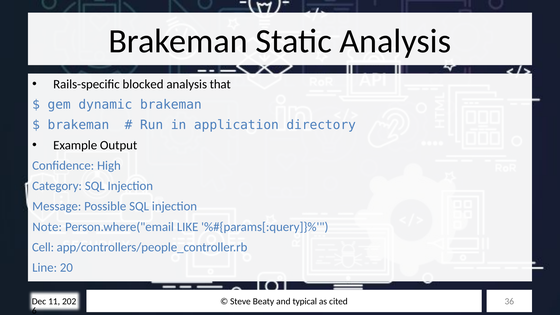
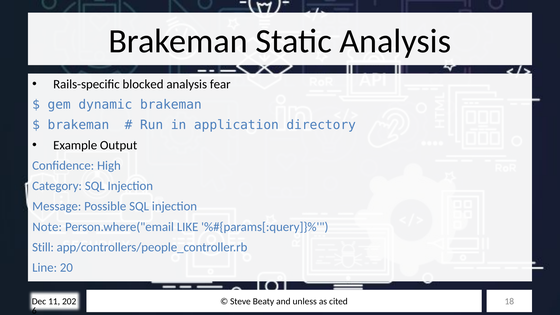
that: that -> fear
Cell: Cell -> Still
typical: typical -> unless
36: 36 -> 18
